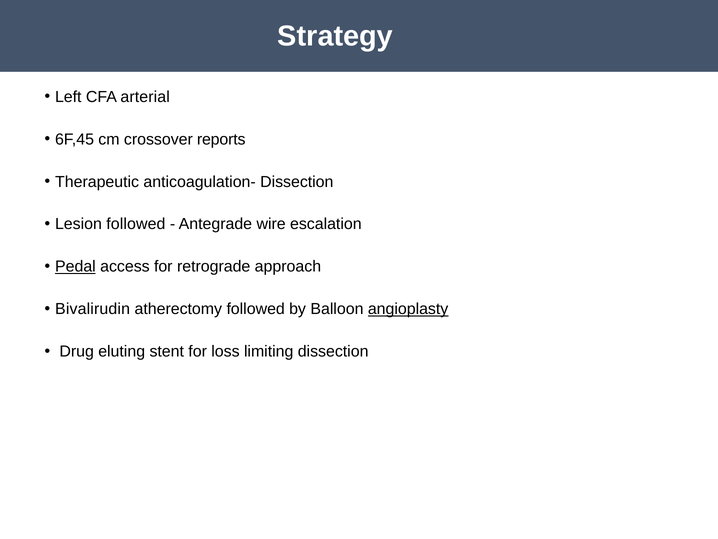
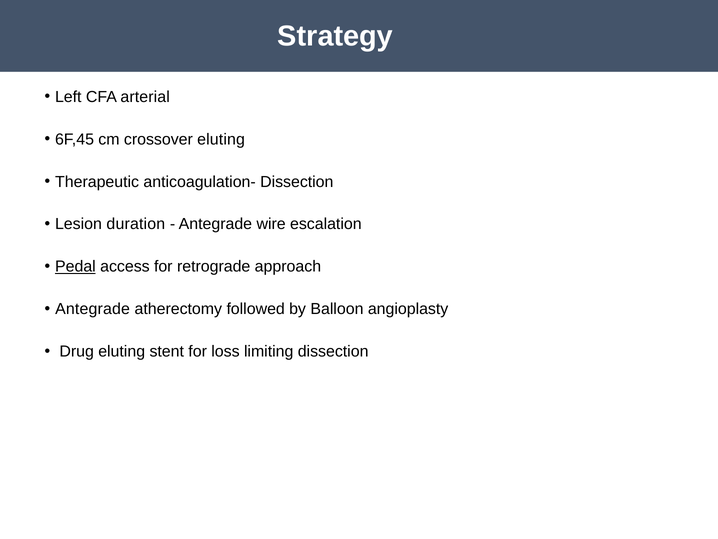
crossover reports: reports -> eluting
Lesion followed: followed -> duration
Bivalirudin at (93, 309): Bivalirudin -> Antegrade
angioplasty underline: present -> none
